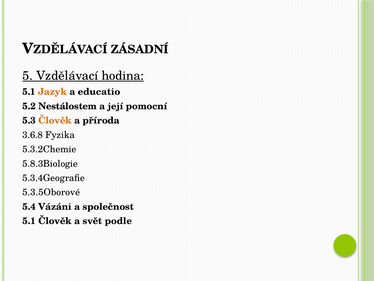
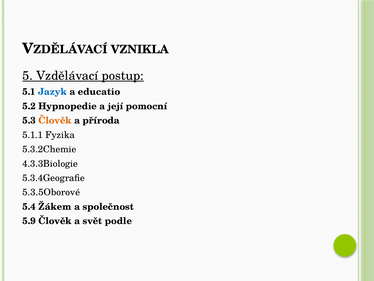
ZÁSADNÍ: ZÁSADNÍ -> VZNIKLA
hodina: hodina -> postup
Jazyk colour: orange -> blue
Nestálostem: Nestálostem -> Hypnopedie
3.6.8: 3.6.8 -> 5.1.1
5.8.3Biologie: 5.8.3Biologie -> 4.3.3Biologie
Vázáni: Vázáni -> Žákem
5.1 at (29, 221): 5.1 -> 5.9
